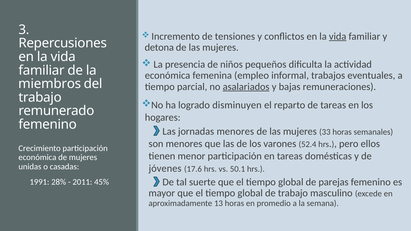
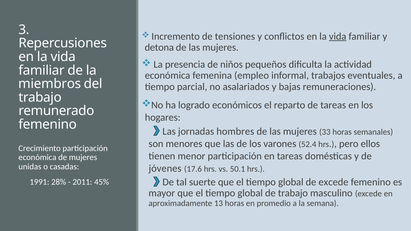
asalariados underline: present -> none
disminuyen: disminuyen -> económicos
jornadas menores: menores -> hombres
de parejas: parejas -> excede
